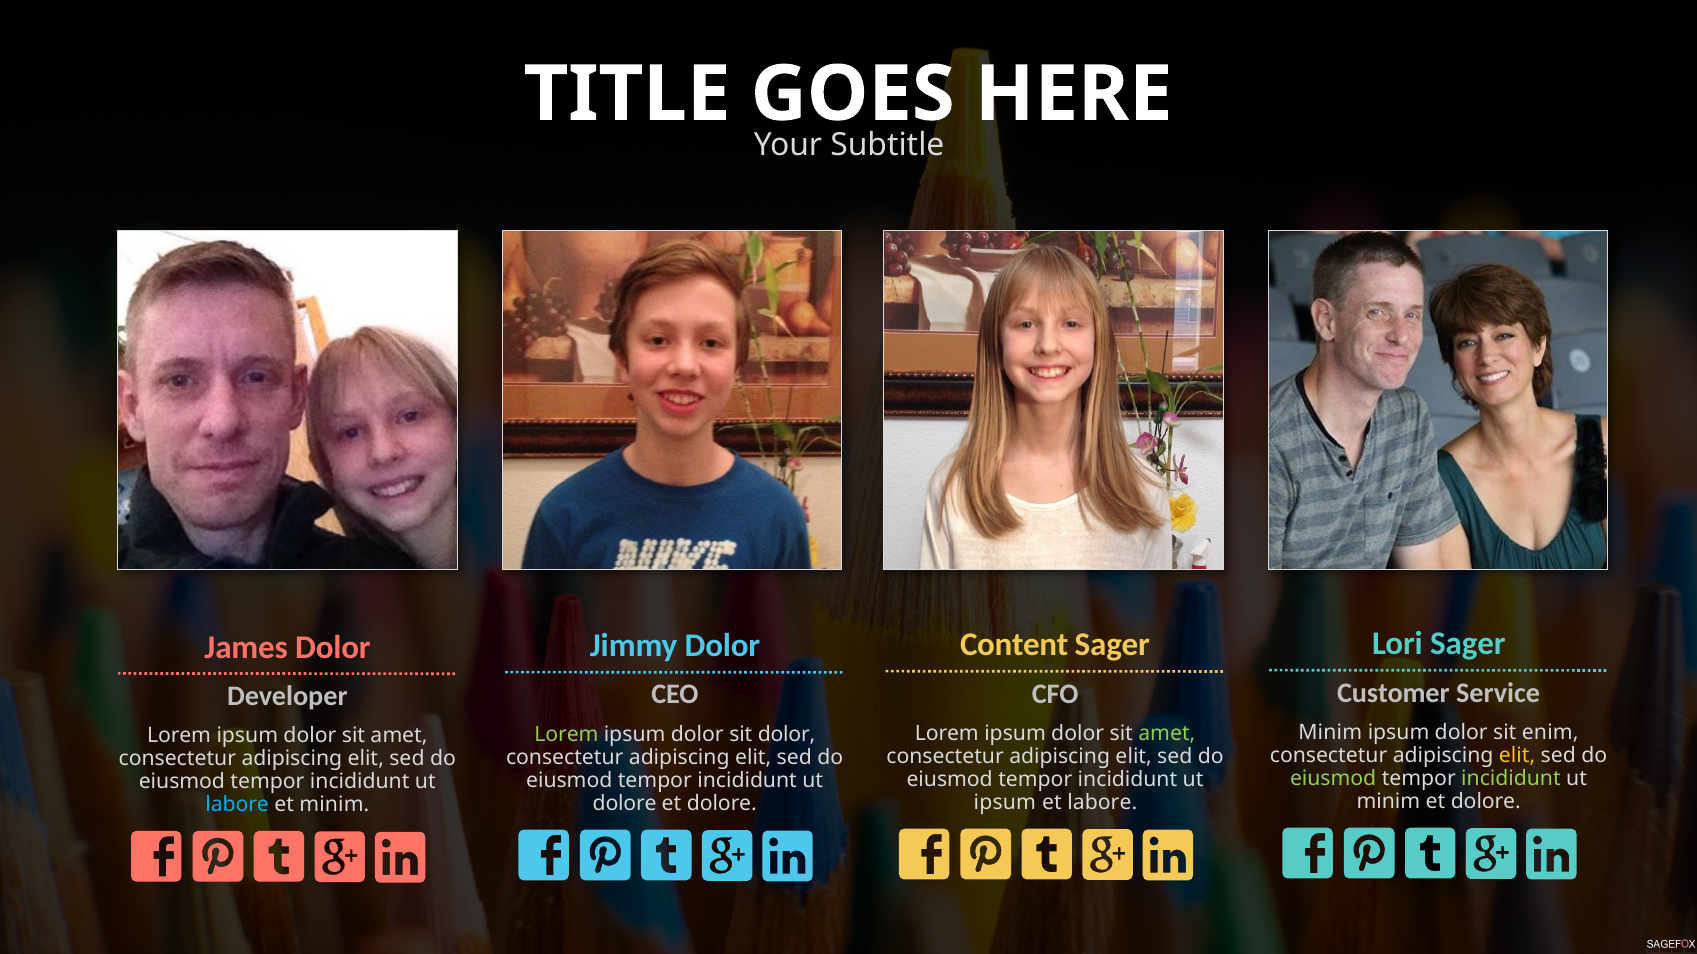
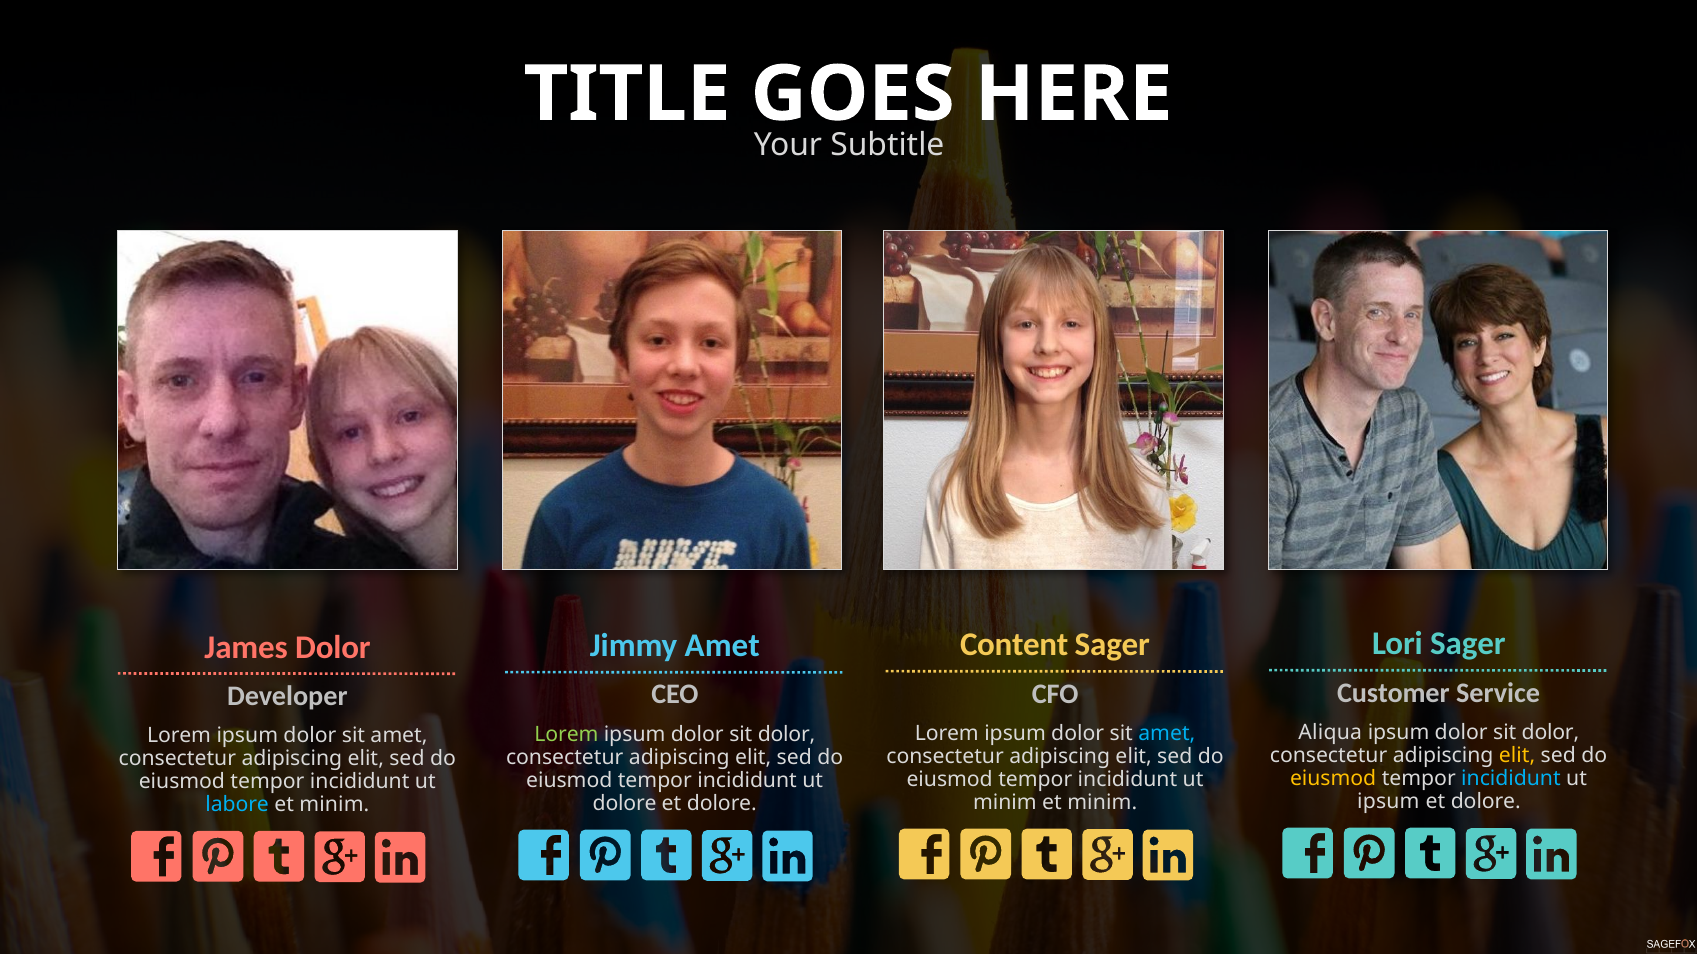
Jimmy Dolor: Dolor -> Amet
Minim at (1330, 733): Minim -> Aliqua
enim at (1550, 733): enim -> dolor
amet at (1167, 734) colour: light green -> light blue
eiusmod at (1333, 779) colour: light green -> yellow
incididunt at (1511, 779) colour: light green -> light blue
minim at (1388, 802): minim -> ipsum
ipsum at (1005, 803): ipsum -> minim
labore at (1102, 803): labore -> minim
